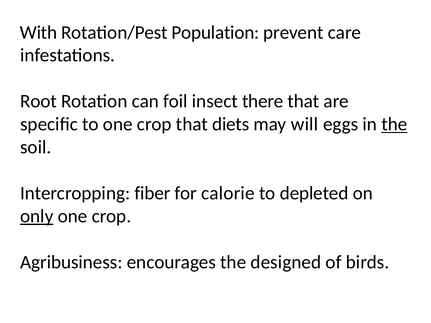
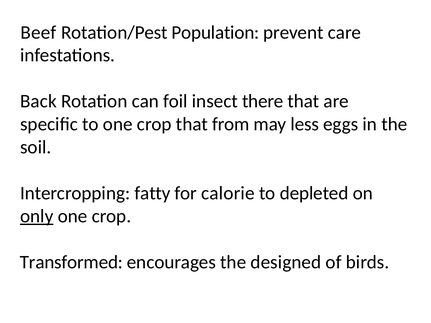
With: With -> Beef
Root: Root -> Back
diets: diets -> from
will: will -> less
the at (394, 124) underline: present -> none
fiber: fiber -> fatty
Agribusiness: Agribusiness -> Transformed
